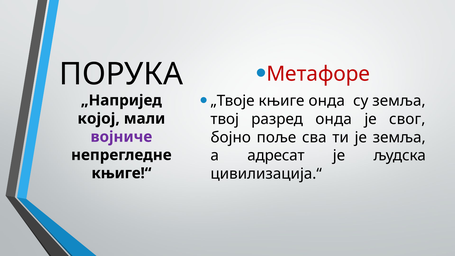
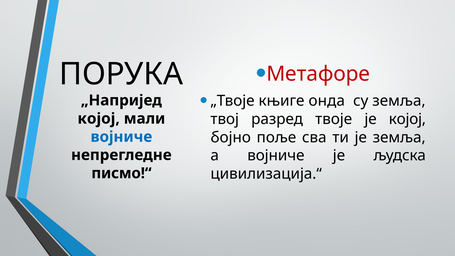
разред онда: онда -> твоје
је свог: свог -> којој
војниче at (121, 137) colour: purple -> blue
а адресат: адресат -> војниче
књиге!“: књиге!“ -> писмо!“
